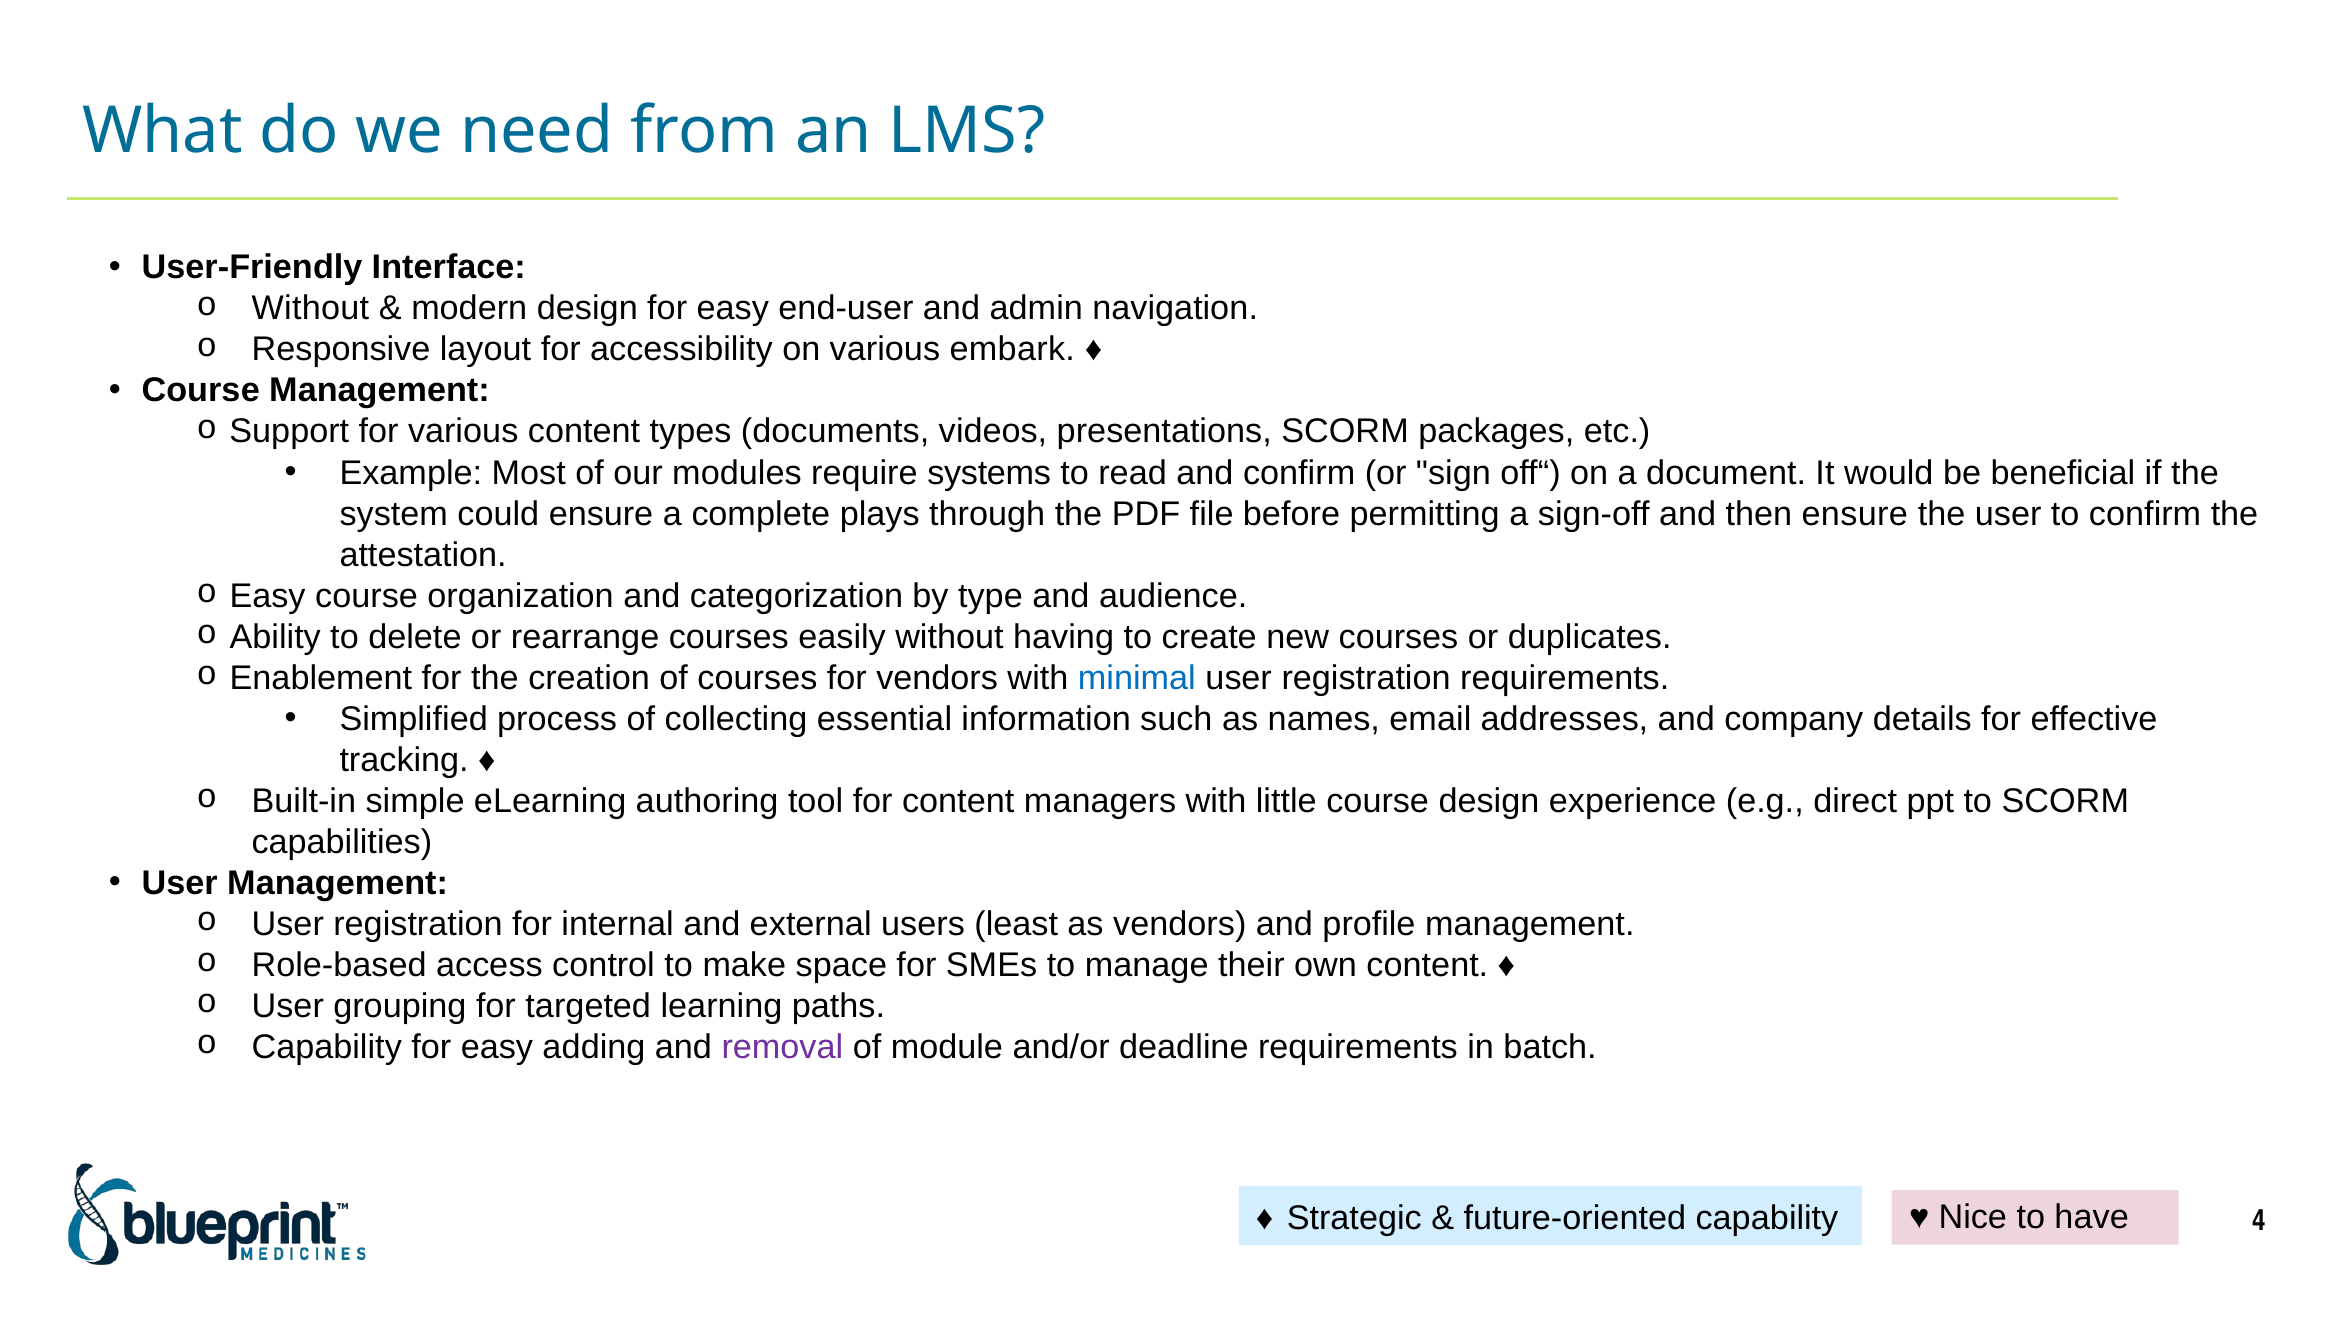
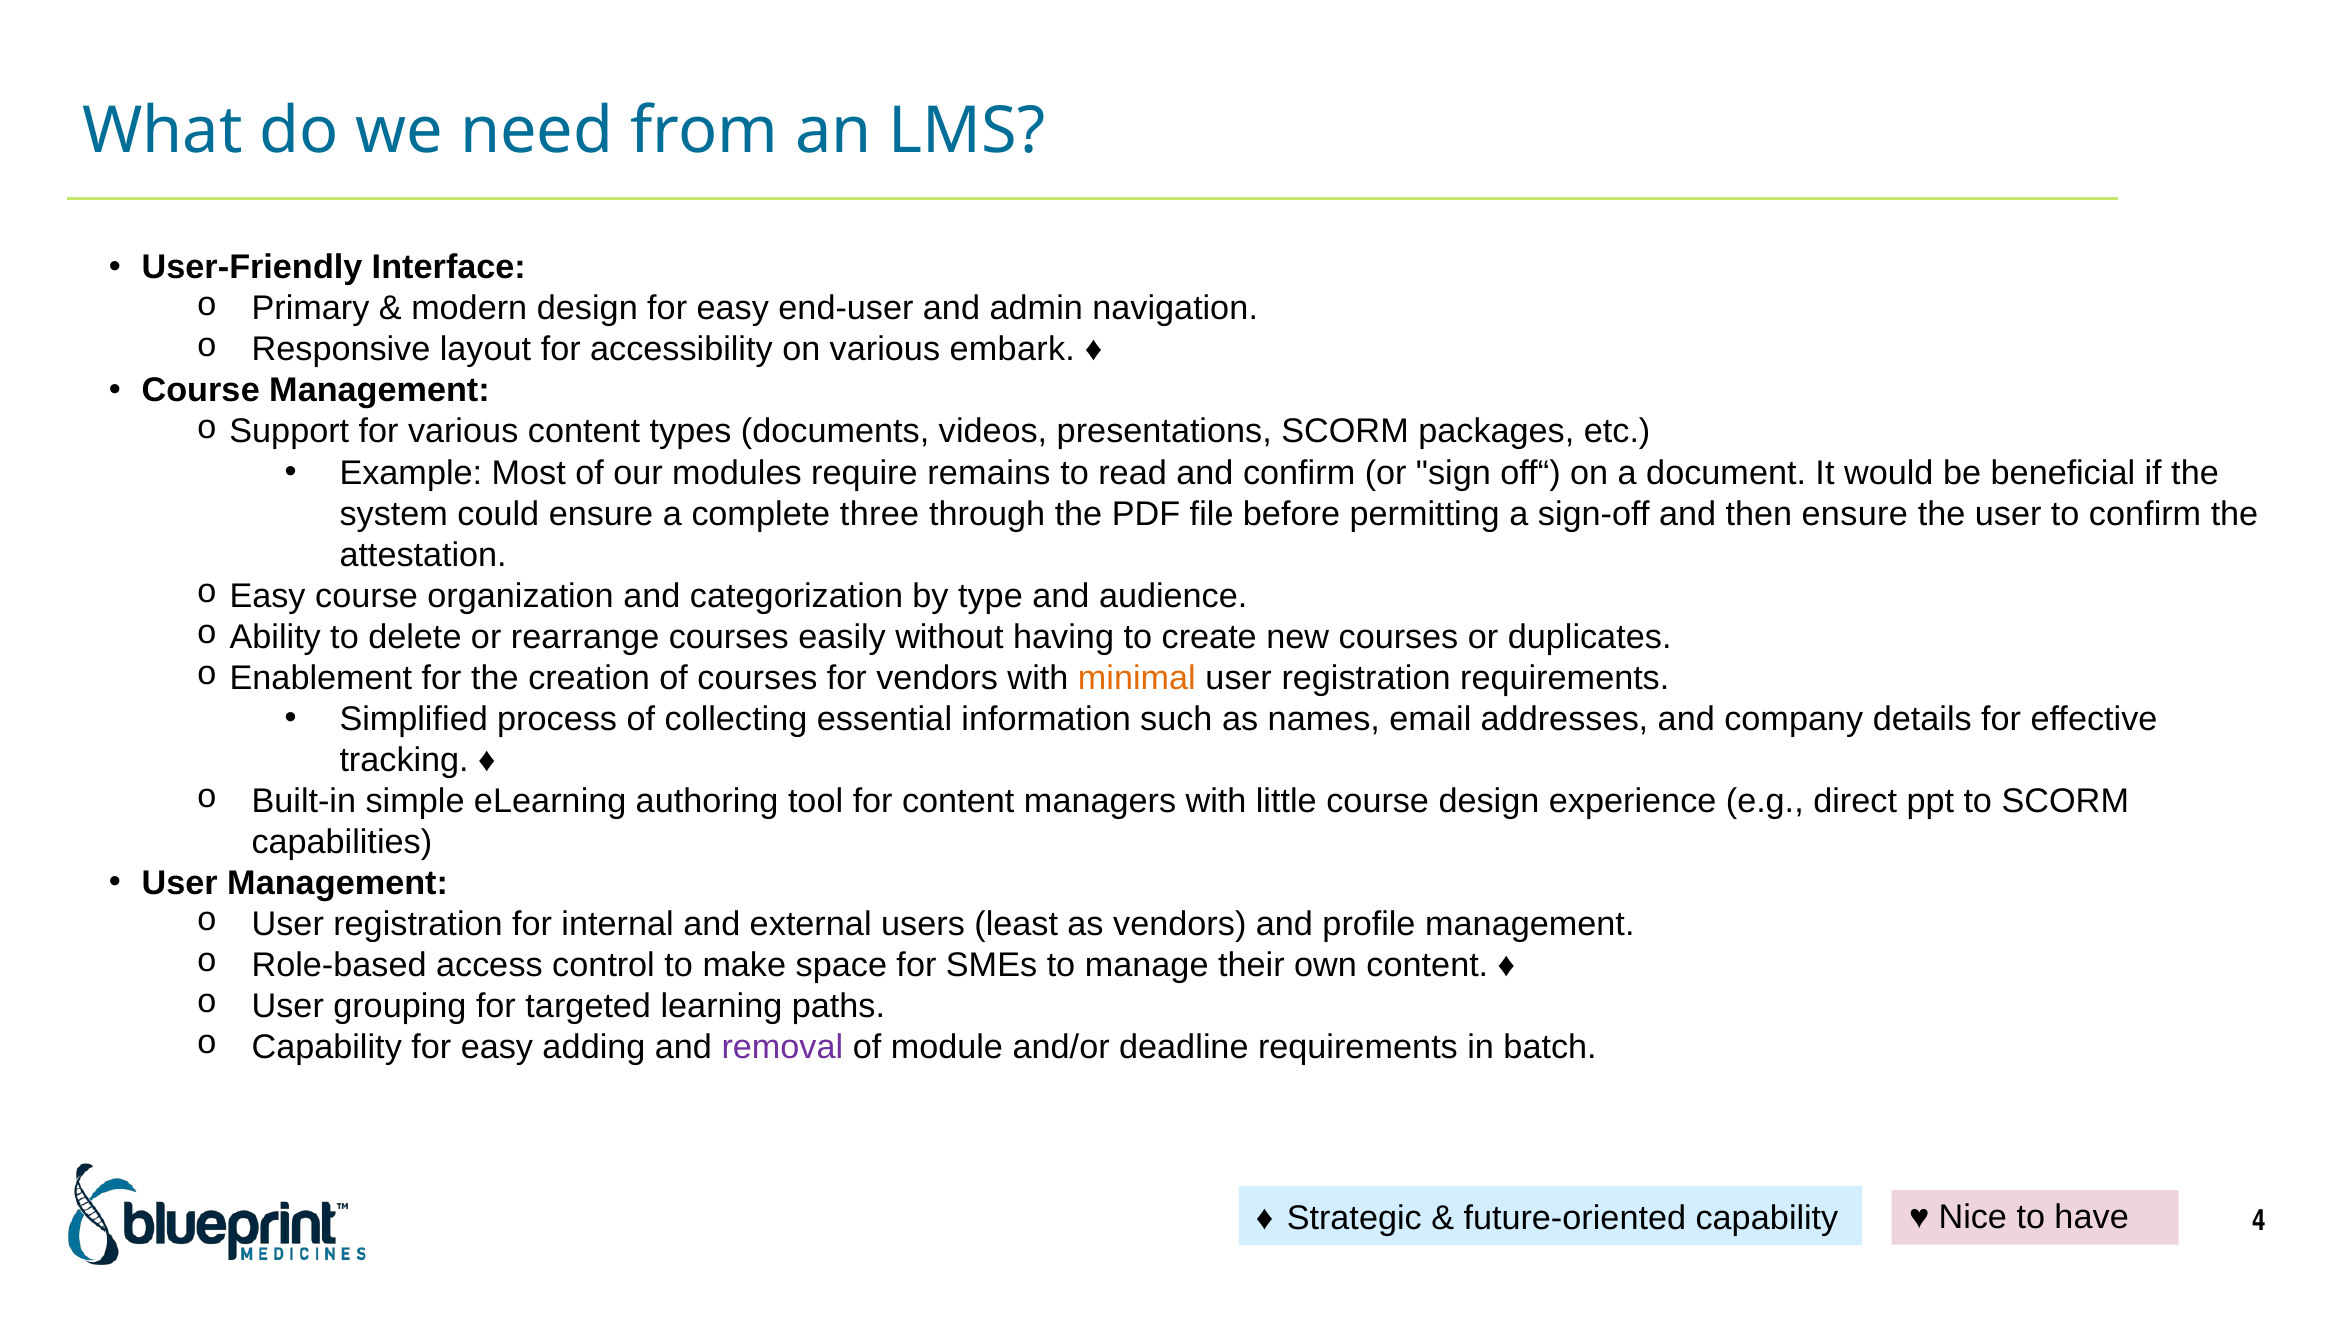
Without at (310, 309): Without -> Primary
systems: systems -> remains
plays: plays -> three
minimal colour: blue -> orange
